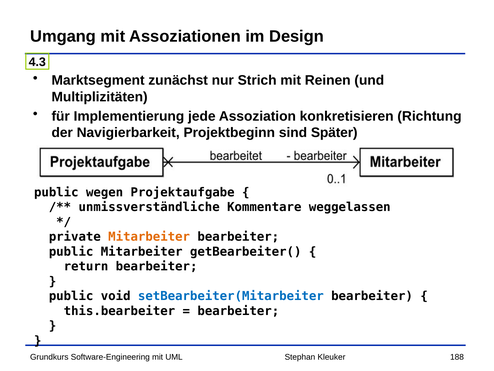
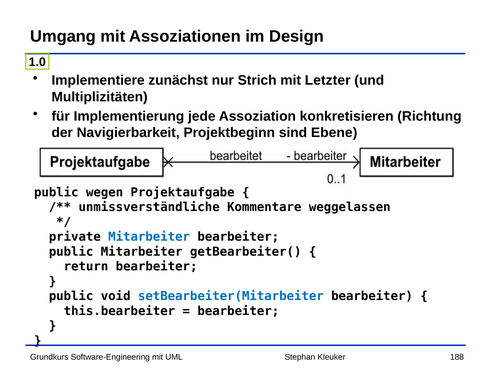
4.3: 4.3 -> 1.0
Marktsegment: Marktsegment -> Implementiere
Reinen: Reinen -> Letzter
Später: Später -> Ebene
Mitarbeiter at (149, 237) colour: orange -> blue
